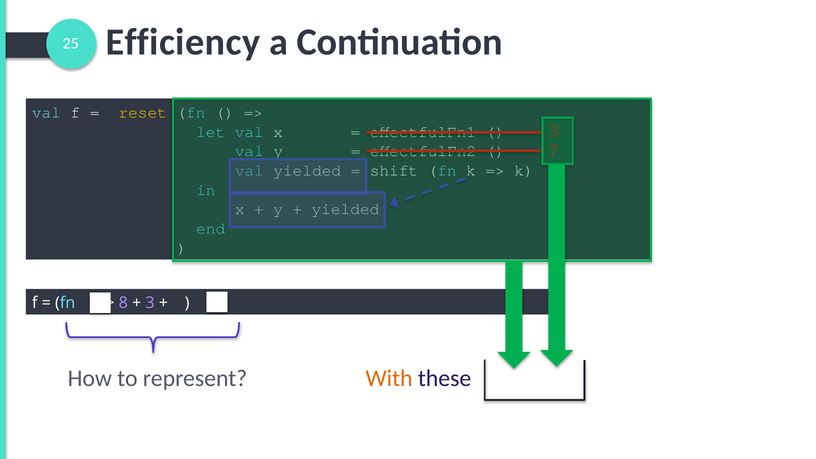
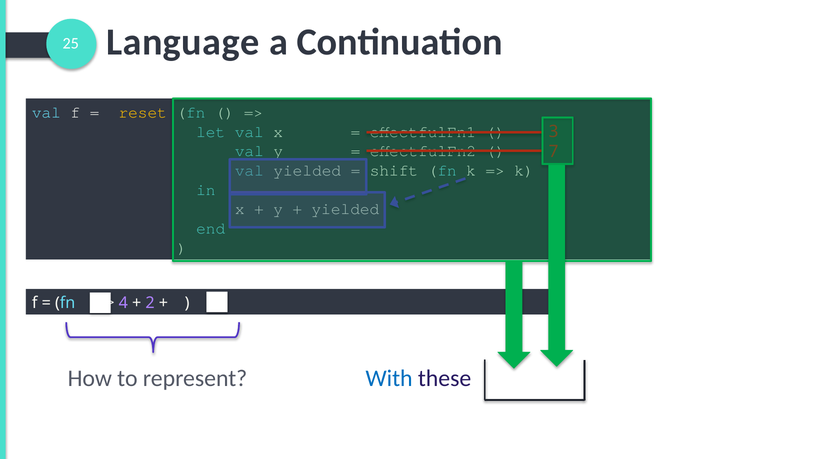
Efficiency: Efficiency -> Language
8: 8 -> 4
3 at (150, 303): 3 -> 2
With colour: orange -> blue
